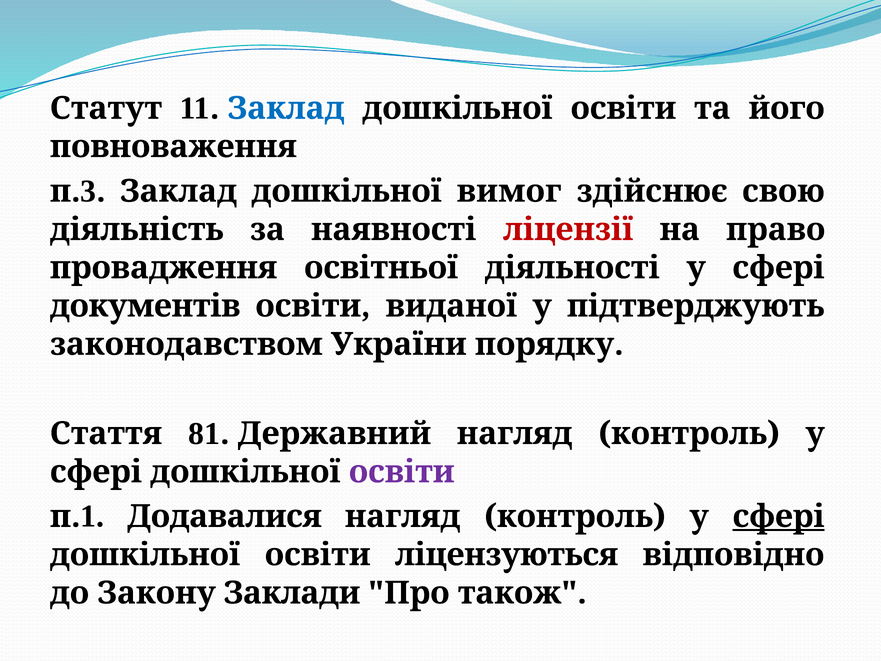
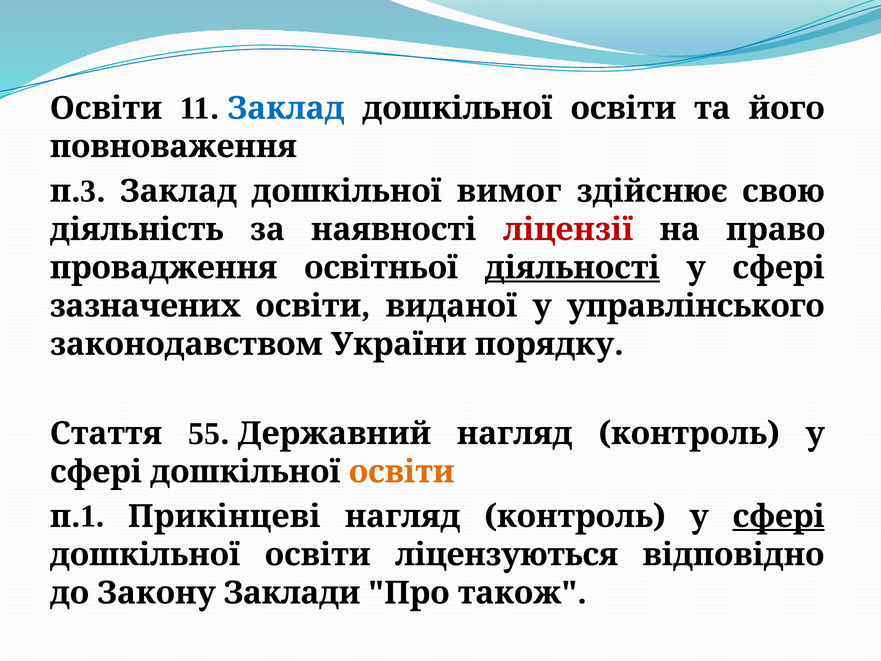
Статут at (106, 108): Статут -> Освіти
діяльності underline: none -> present
документів: документів -> зазначених
підтверджують: підтверджують -> управлінського
81: 81 -> 55
освіти at (402, 472) colour: purple -> orange
Додавалися: Додавалися -> Прикінцеві
